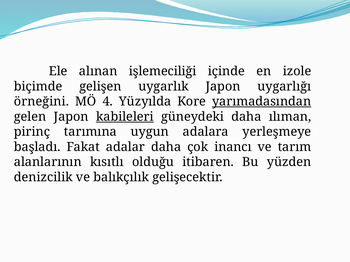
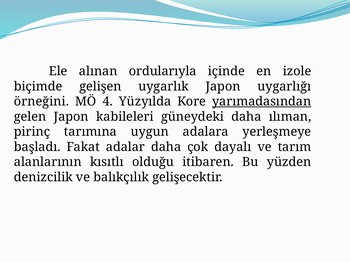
işlemeciliği: işlemeciliği -> ordularıyla
kabileleri underline: present -> none
inancı: inancı -> dayalı
